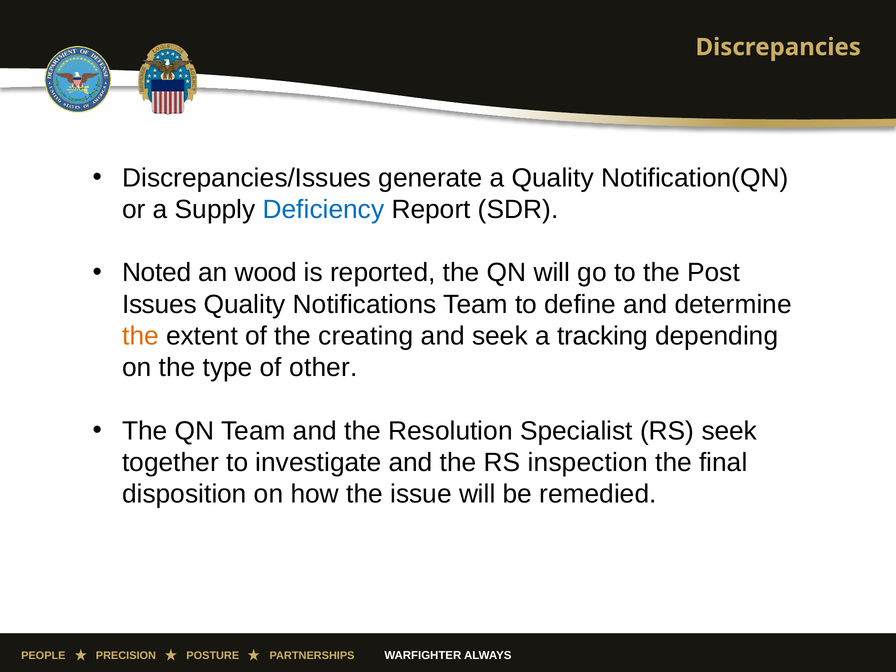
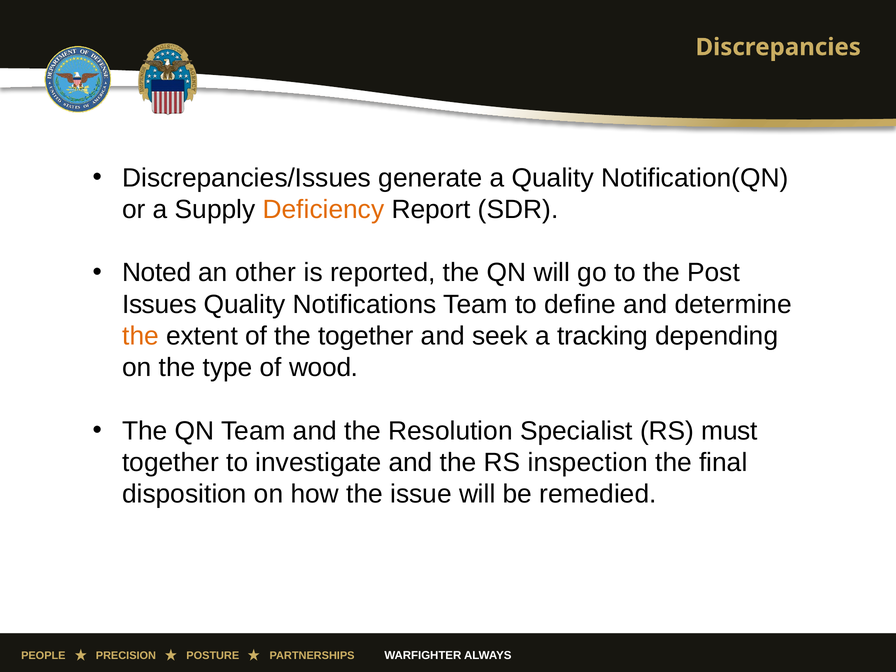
Deficiency colour: blue -> orange
wood: wood -> other
the creating: creating -> together
other: other -> wood
RS seek: seek -> must
